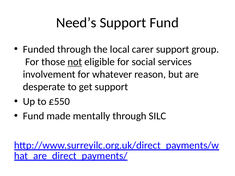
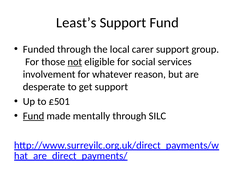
Need’s: Need’s -> Least’s
£550: £550 -> £501
Fund at (34, 116) underline: none -> present
